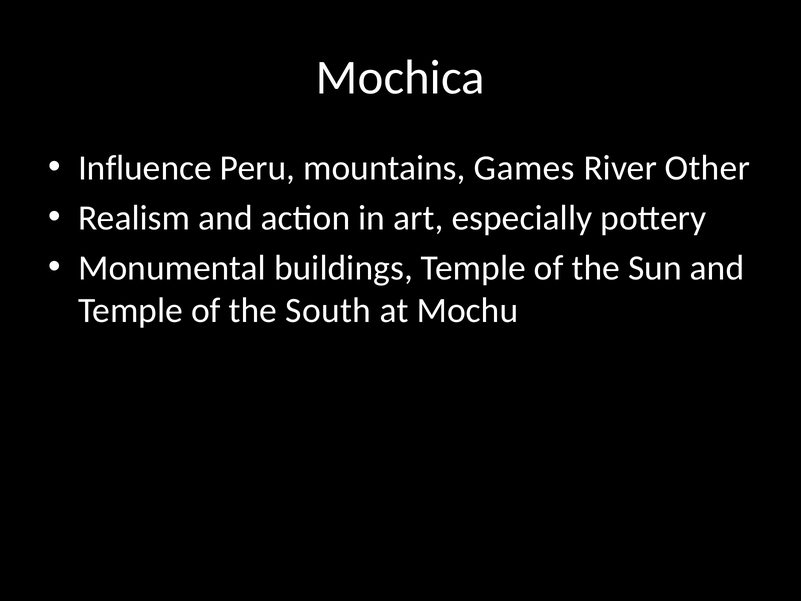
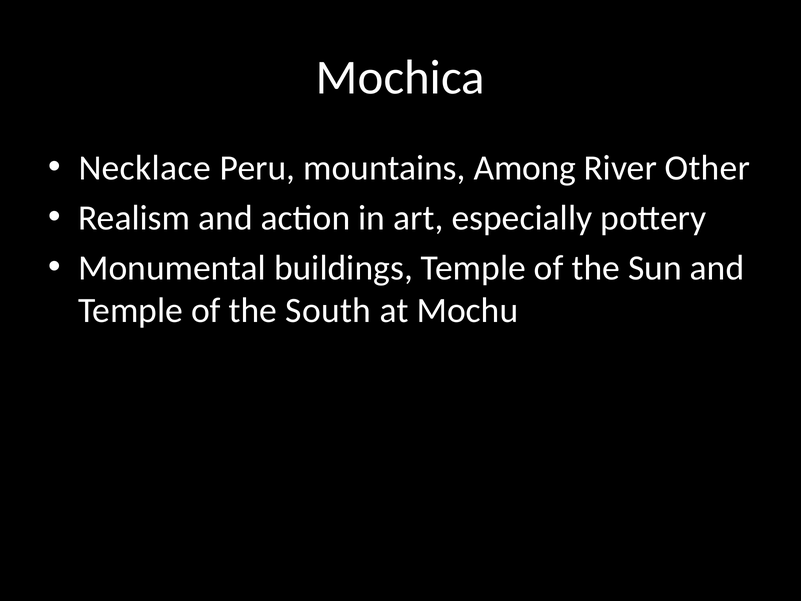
Influence: Influence -> Necklace
Games: Games -> Among
